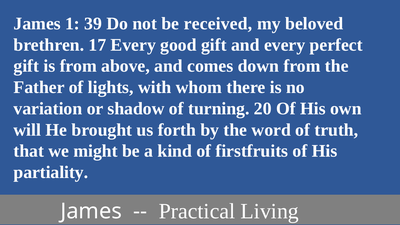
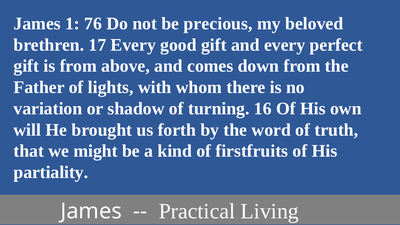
39: 39 -> 76
received: received -> precious
20: 20 -> 16
